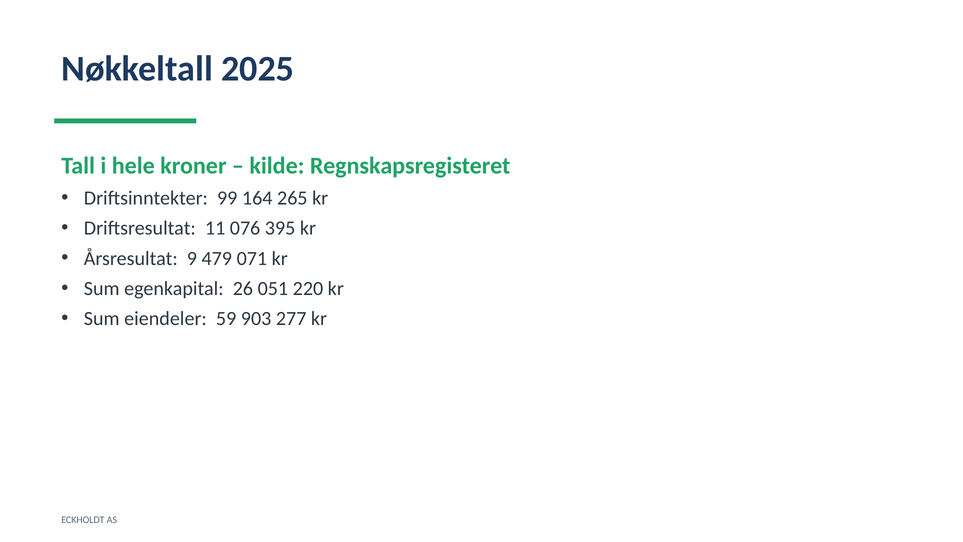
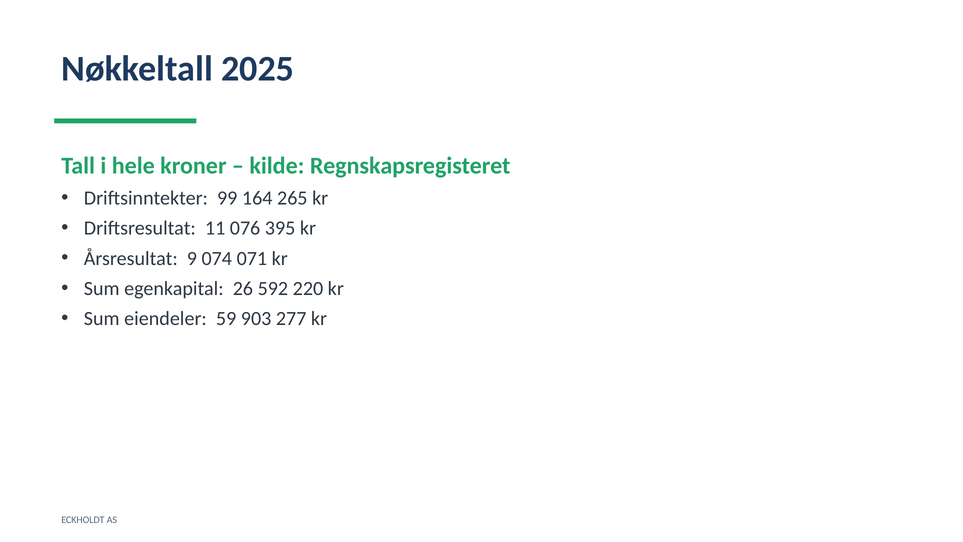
479: 479 -> 074
051: 051 -> 592
